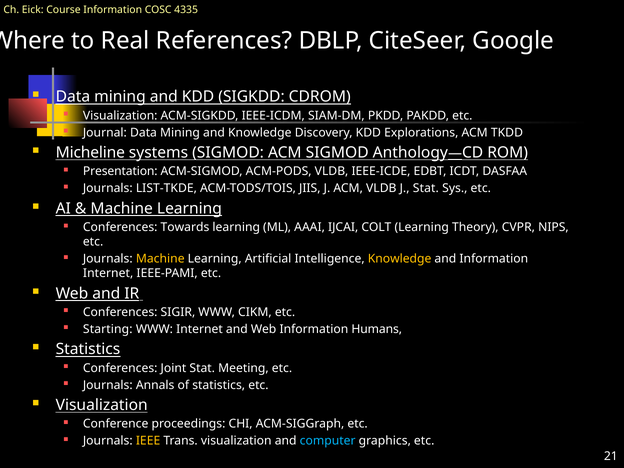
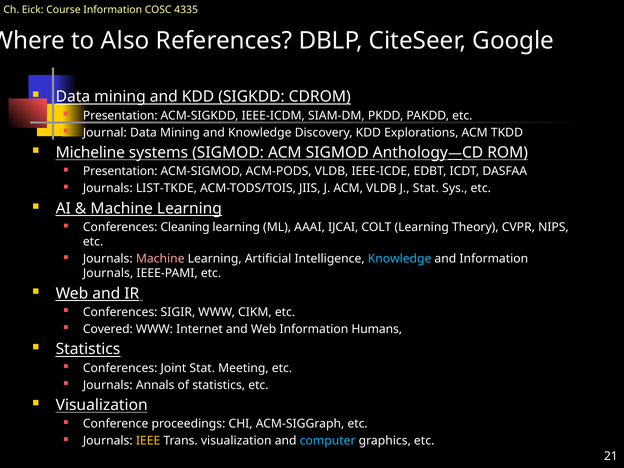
Real: Real -> Also
Visualization at (120, 116): Visualization -> Presentation
Towards: Towards -> Cleaning
Machine at (160, 259) colour: yellow -> pink
Knowledge at (400, 259) colour: yellow -> light blue
Internet at (108, 273): Internet -> Journals
Starting: Starting -> Covered
